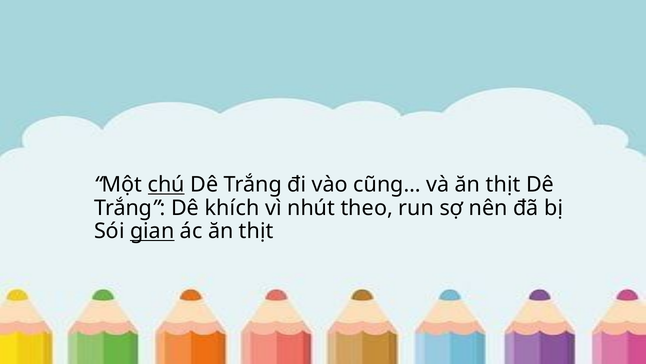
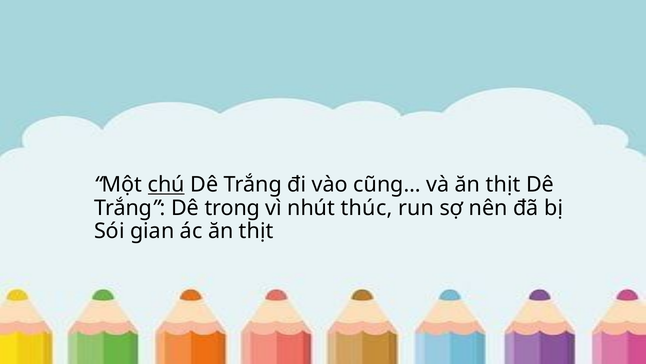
khích: khích -> trong
theo: theo -> thúc
gian underline: present -> none
